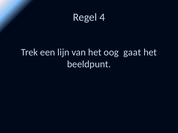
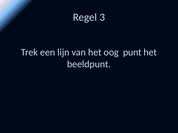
4: 4 -> 3
gaat: gaat -> punt
